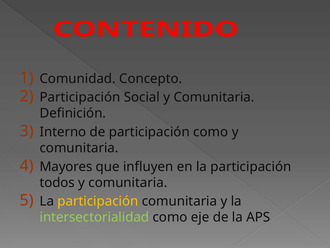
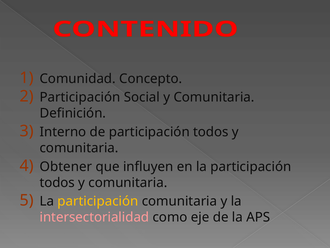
de participación como: como -> todos
Mayores: Mayores -> Obtener
intersectorialidad colour: light green -> pink
